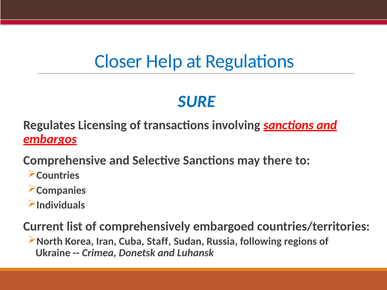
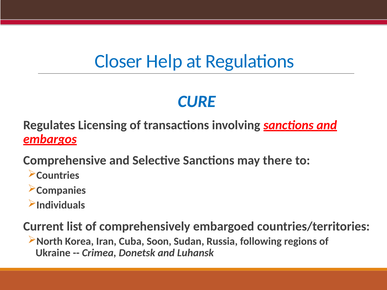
SURE: SURE -> CURE
Staff: Staff -> Soon
